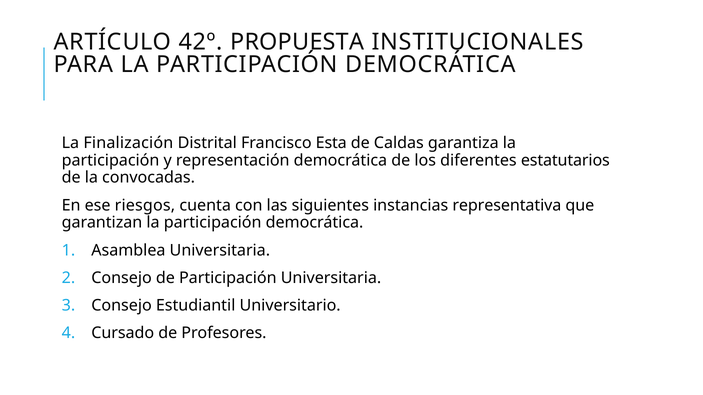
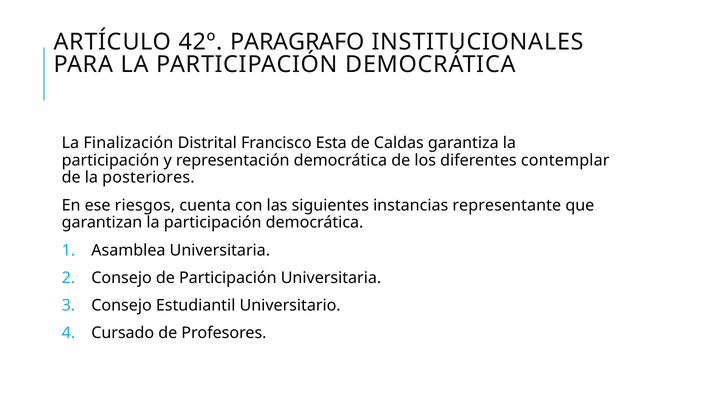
PROPUESTA: PROPUESTA -> PARAGRAFO
estatutarios: estatutarios -> contemplar
convocadas: convocadas -> posteriores
representativa: representativa -> representante
